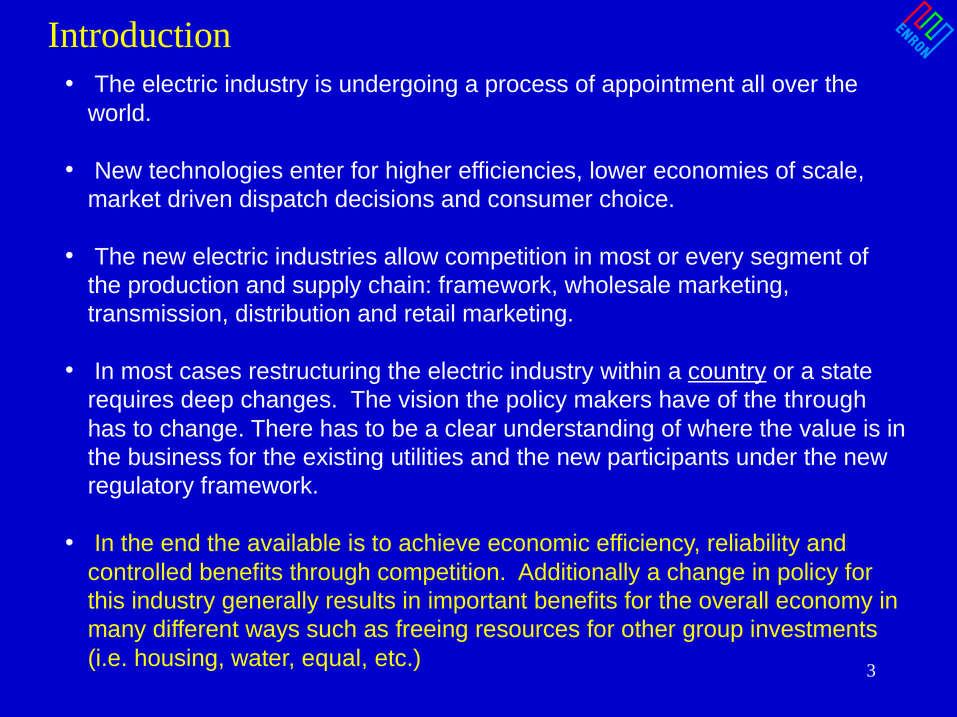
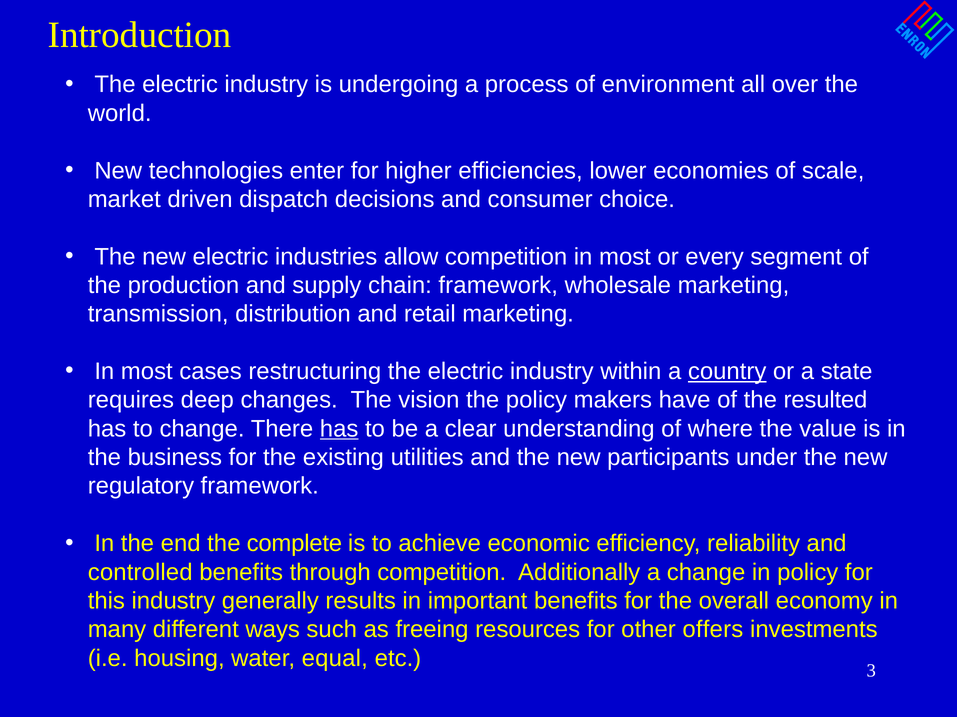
appointment: appointment -> environment
the through: through -> resulted
has at (339, 429) underline: none -> present
available: available -> complete
group: group -> offers
